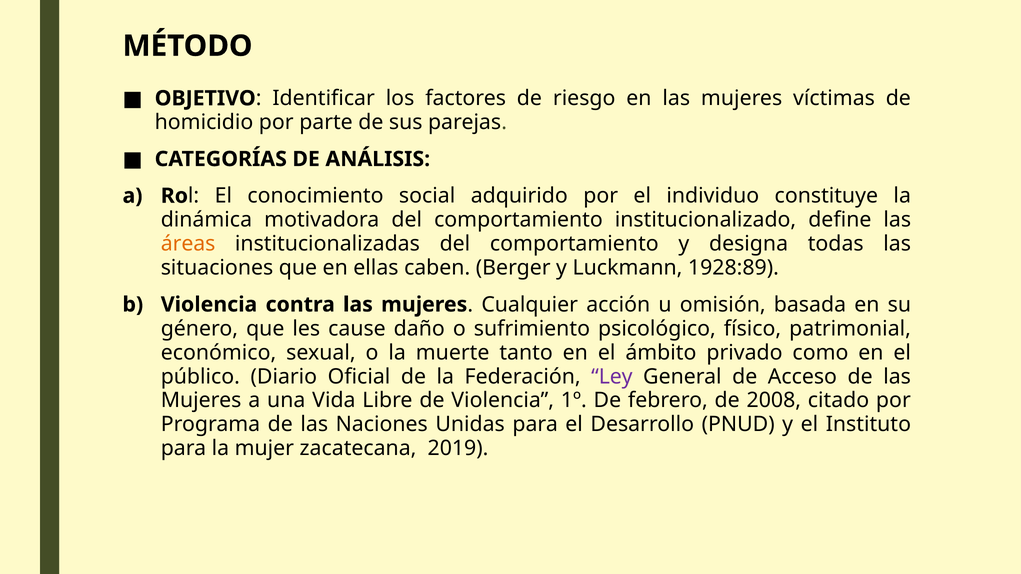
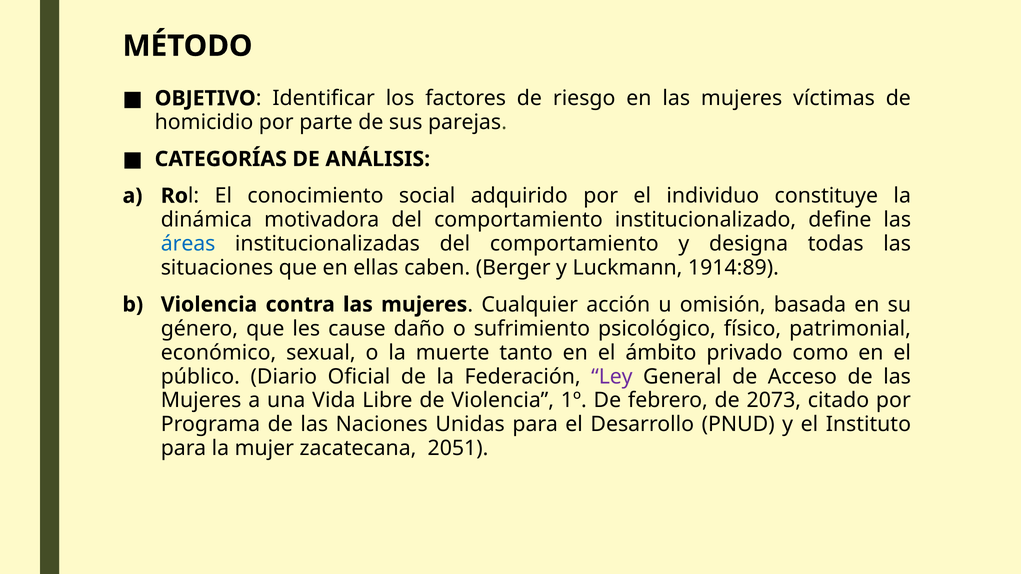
áreas colour: orange -> blue
1928:89: 1928:89 -> 1914:89
2008: 2008 -> 2073
2019: 2019 -> 2051
